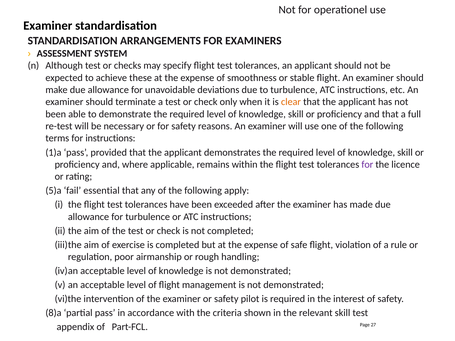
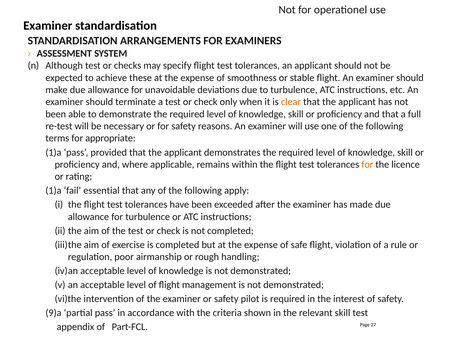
for instructions: instructions -> appropriate
for at (367, 165) colour: purple -> orange
5)a at (53, 191): 5)a -> 1)a
8)a: 8)a -> 9)a
